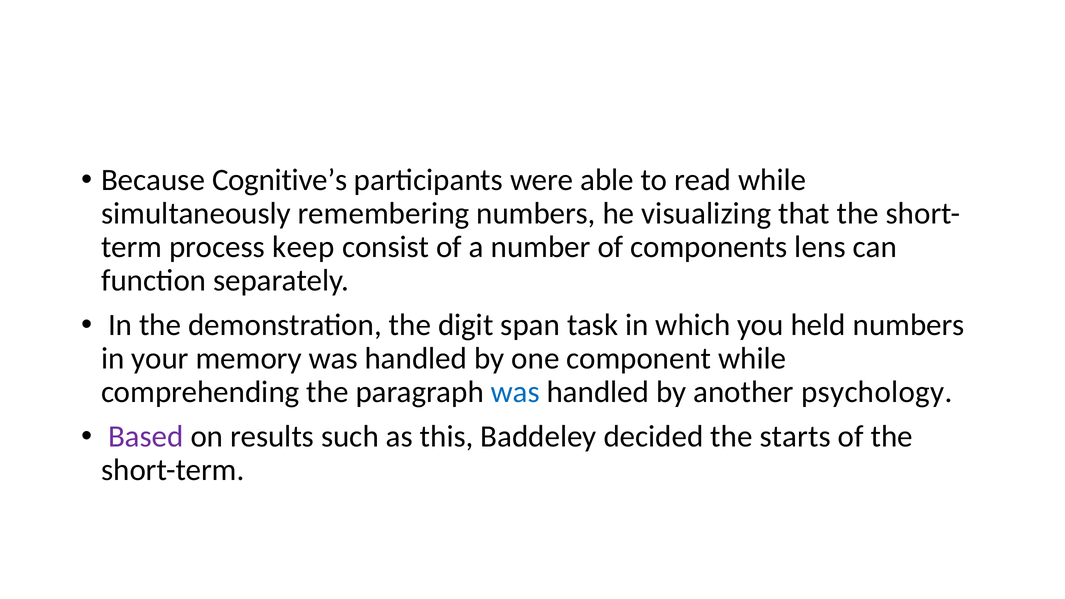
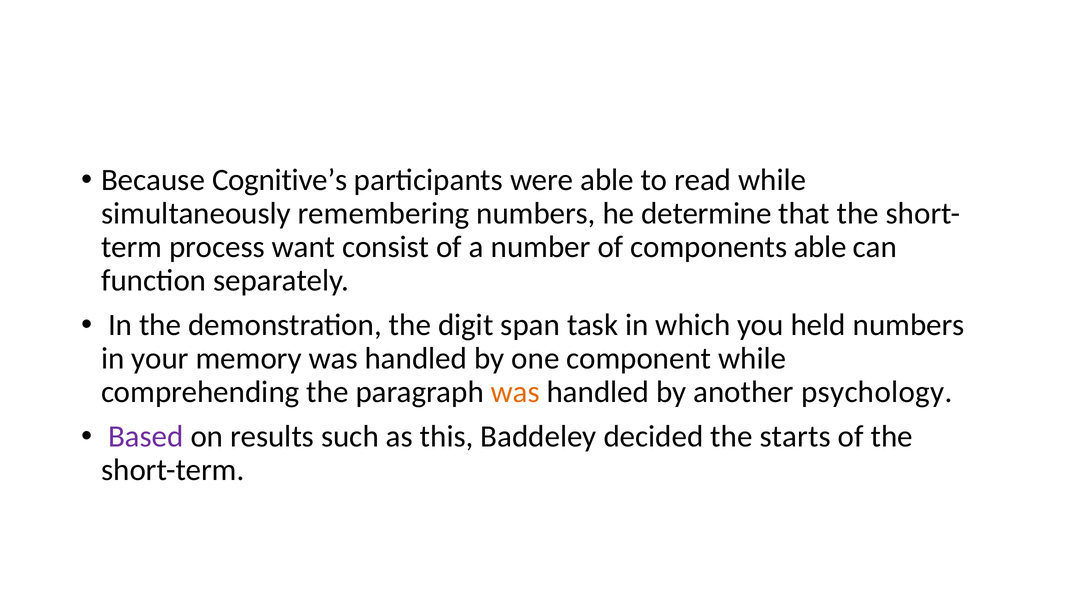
visualizing: visualizing -> determine
keep: keep -> want
components lens: lens -> able
was at (515, 392) colour: blue -> orange
